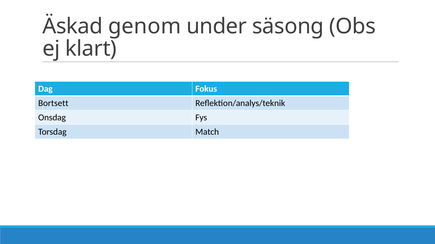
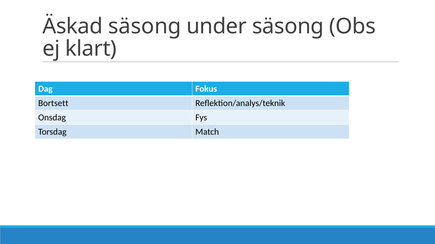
Äskad genom: genom -> säsong
